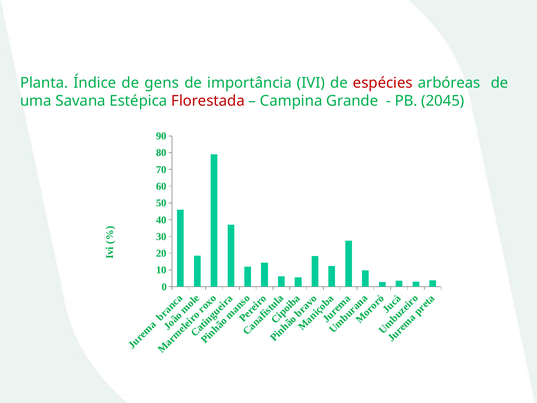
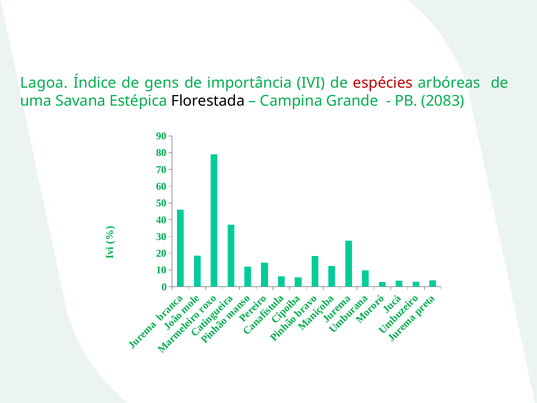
Planta: Planta -> Lagoa
Florestada colour: red -> black
2045: 2045 -> 2083
